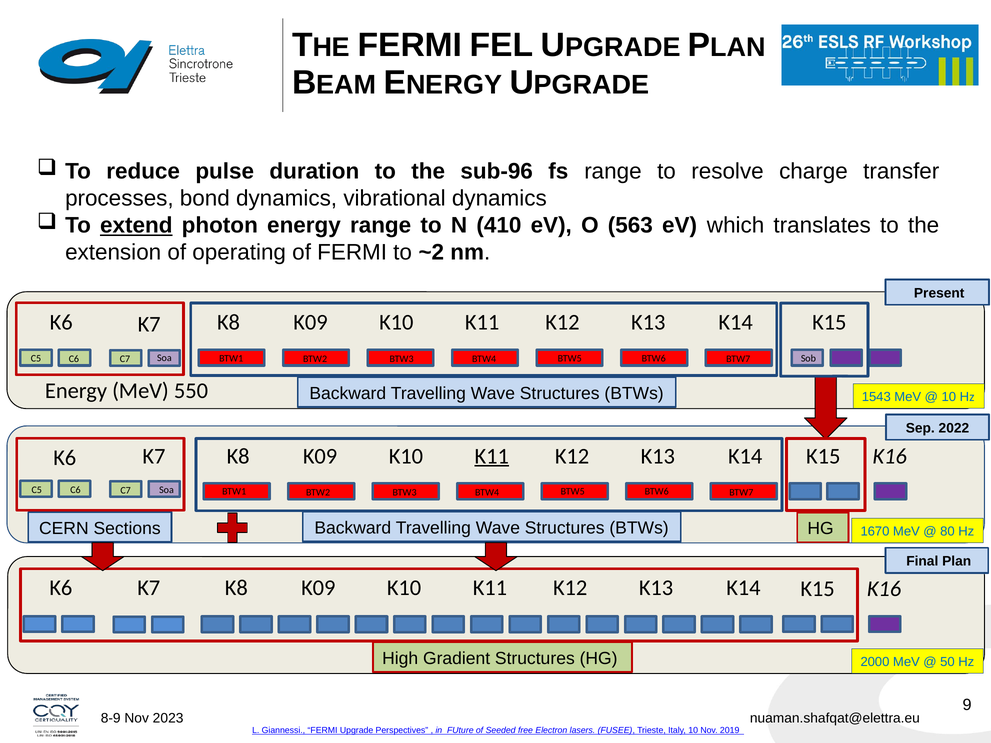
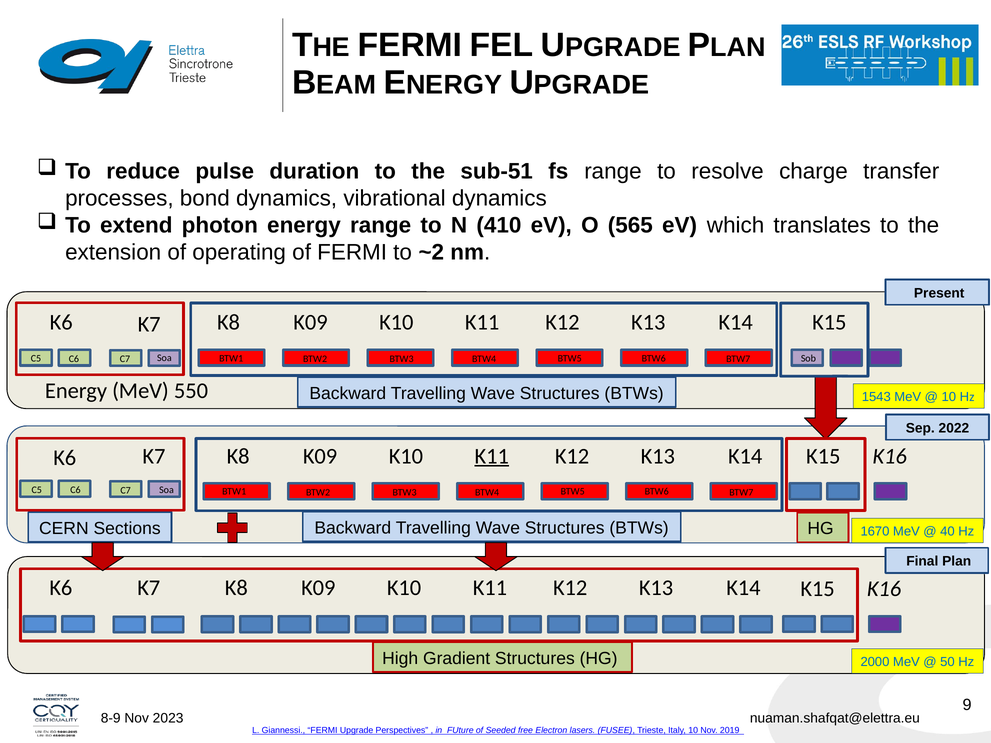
sub-96: sub-96 -> sub-51
extend underline: present -> none
563: 563 -> 565
80: 80 -> 40
